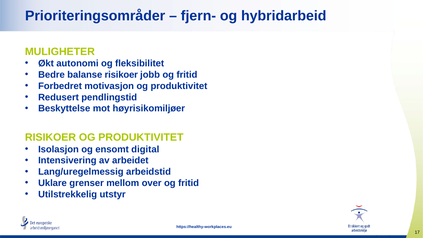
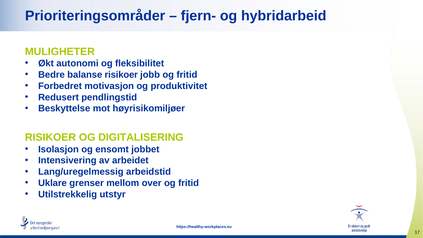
RISIKOER OG PRODUKTIVITET: PRODUKTIVITET -> DIGITALISERING
digital: digital -> jobbet
